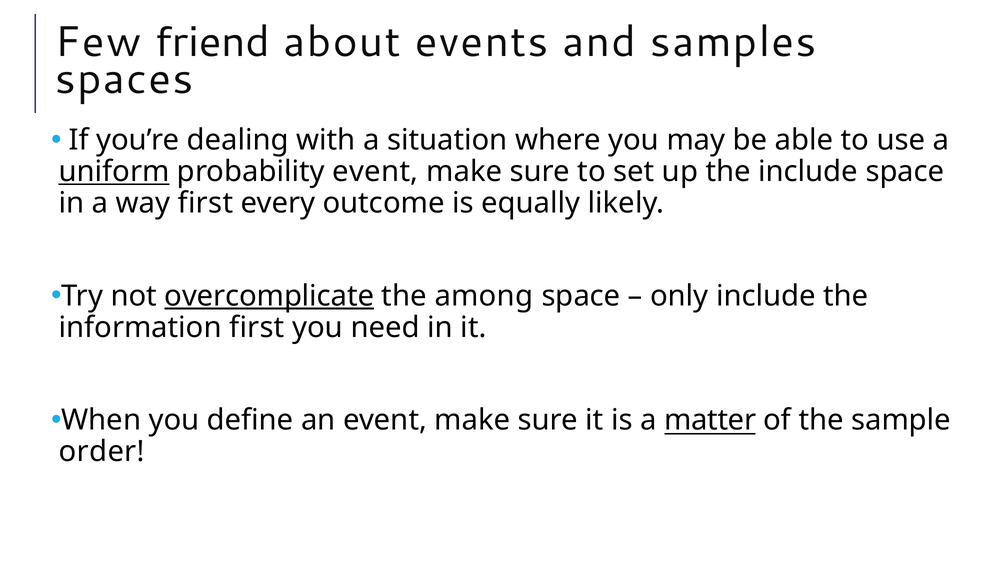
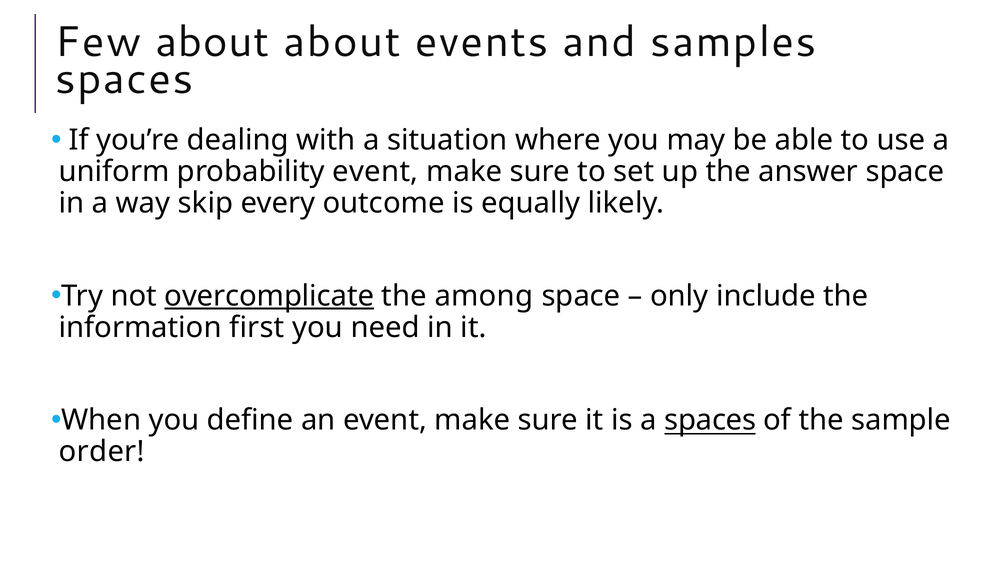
Few friend: friend -> about
uniform underline: present -> none
the include: include -> answer
way first: first -> skip
a matter: matter -> spaces
